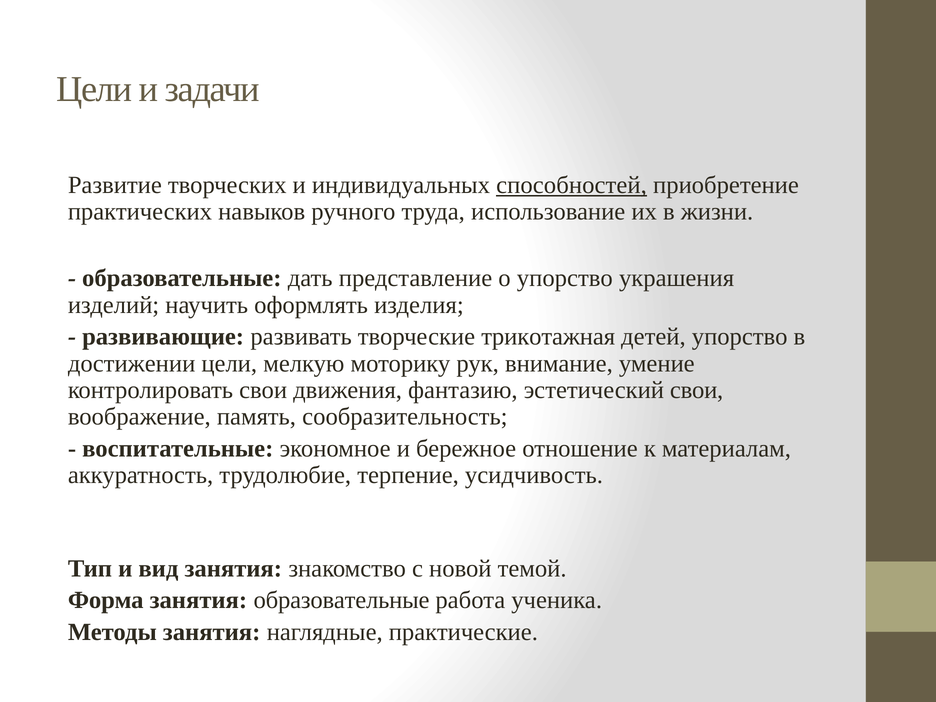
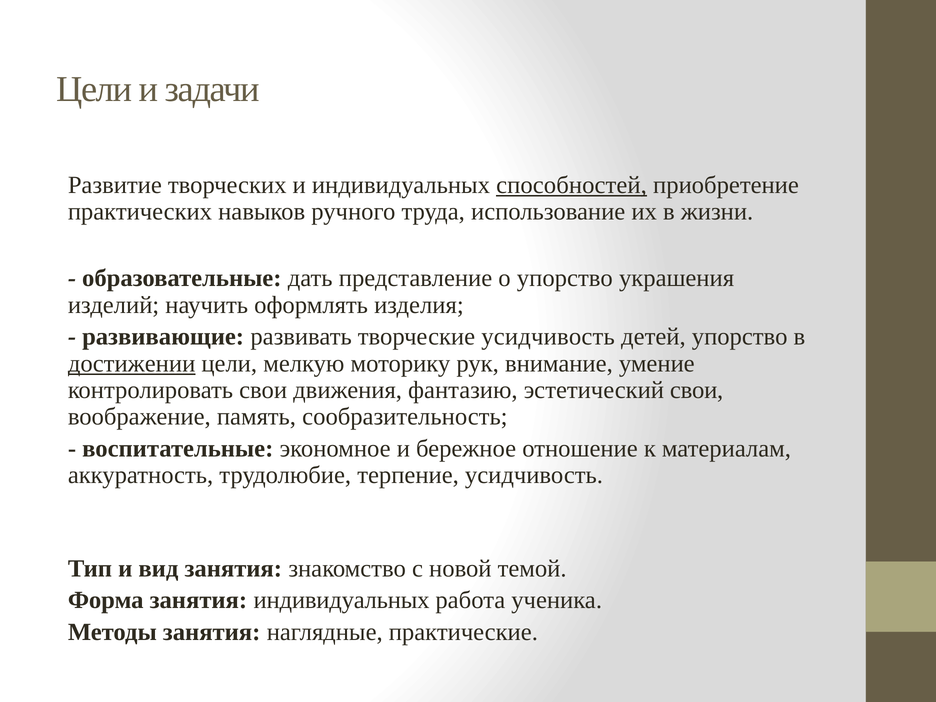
творческие трикотажная: трикотажная -> усидчивость
достижении underline: none -> present
занятия образовательные: образовательные -> индивидуальных
